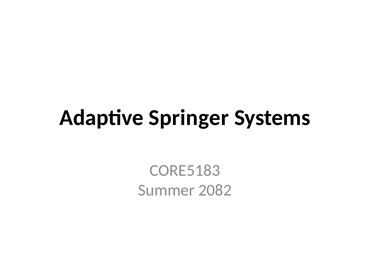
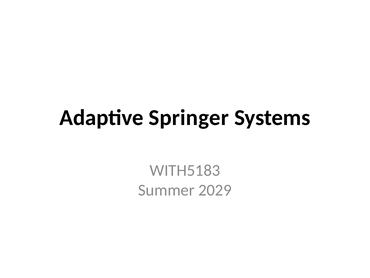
CORE5183: CORE5183 -> WITH5183
2082: 2082 -> 2029
